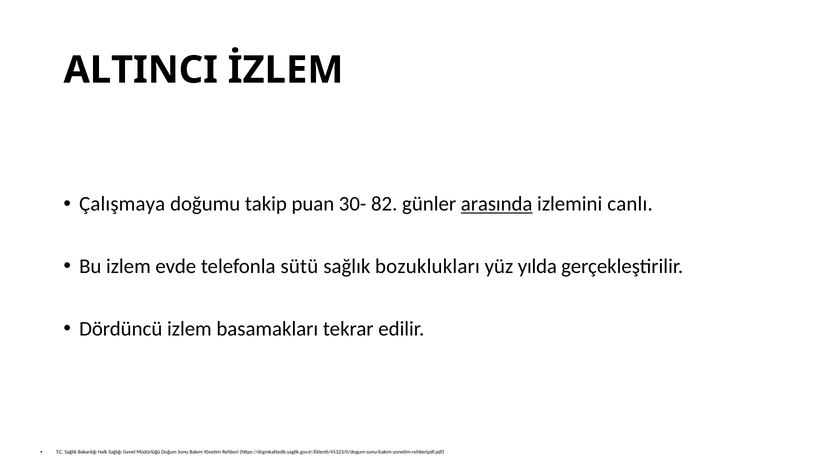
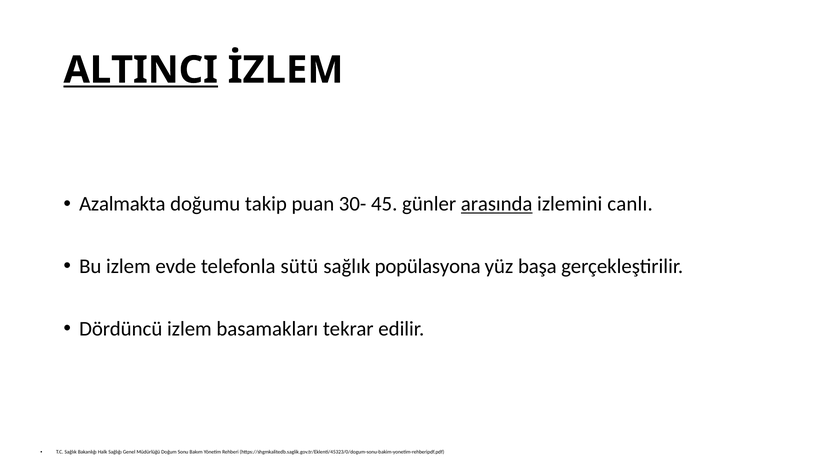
ALTINCI underline: none -> present
Çalışmaya: Çalışmaya -> Azalmakta
82: 82 -> 45
bozuklukları: bozuklukları -> popülasyona
yılda: yılda -> başa
